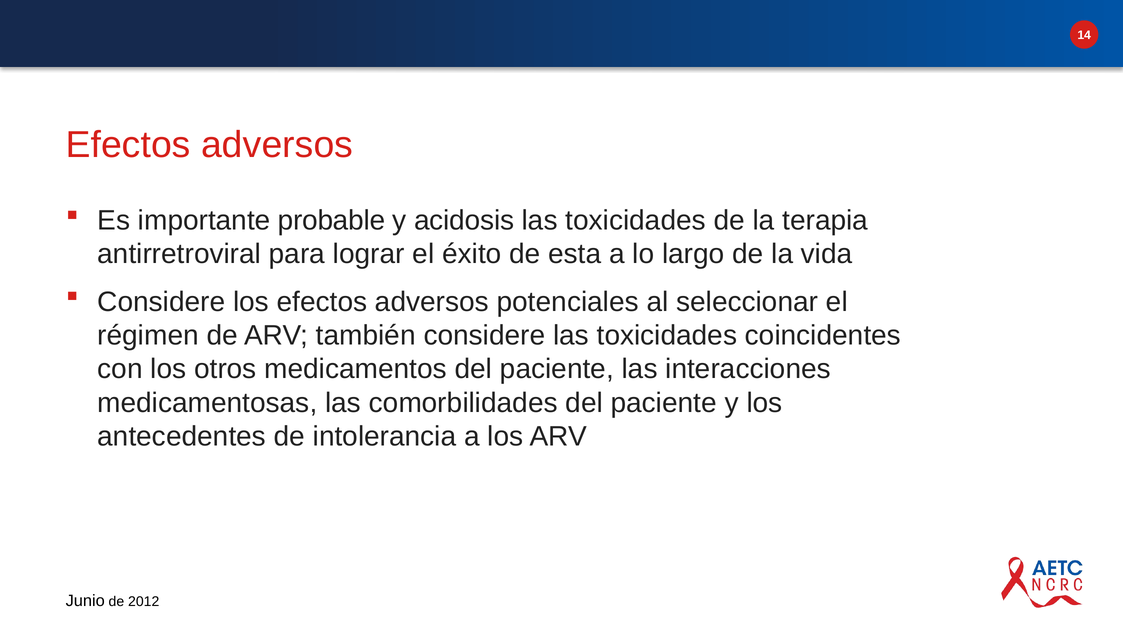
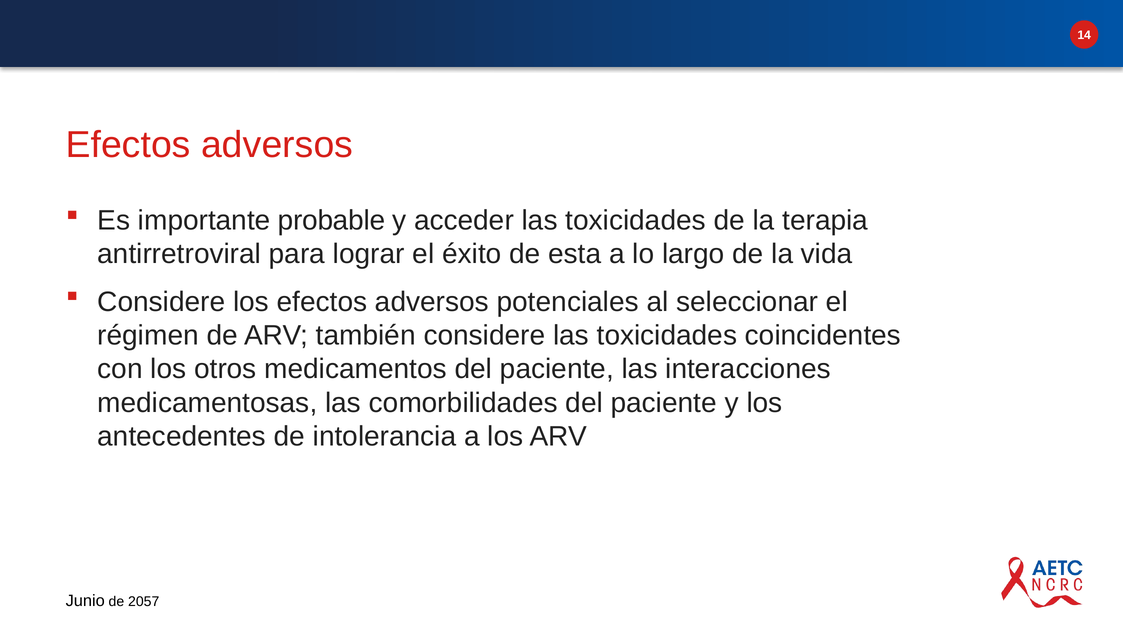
acidosis: acidosis -> acceder
2012: 2012 -> 2057
